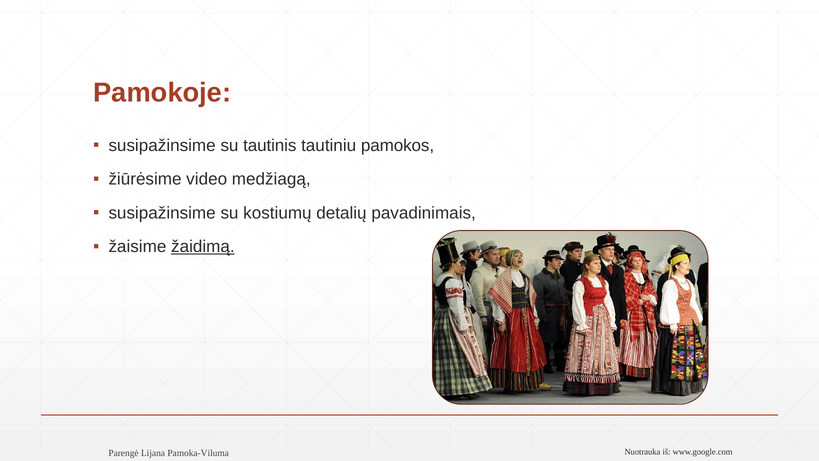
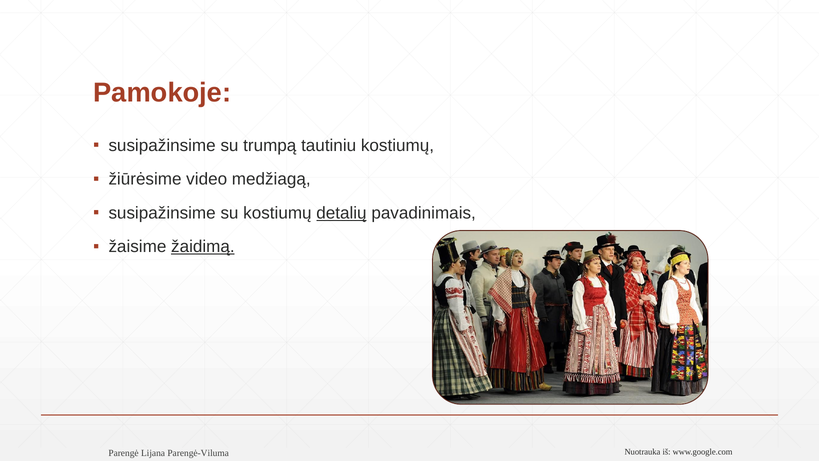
tautinis: tautinis -> trumpą
tautiniu pamokos: pamokos -> kostiumų
detalių underline: none -> present
Pamoka-Viluma: Pamoka-Viluma -> Parengė-Viluma
